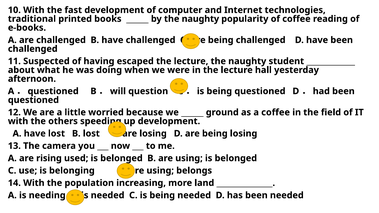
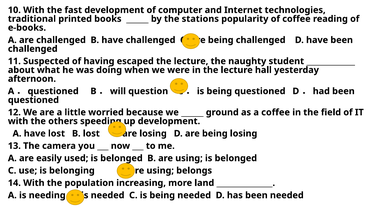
by the naughty: naughty -> stations
rising: rising -> easily
